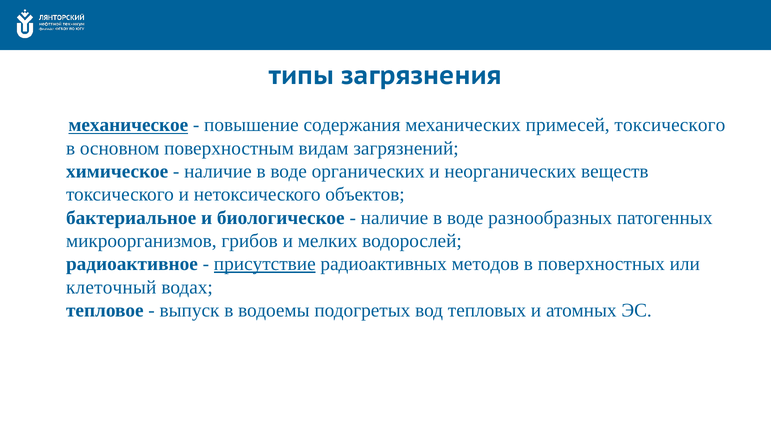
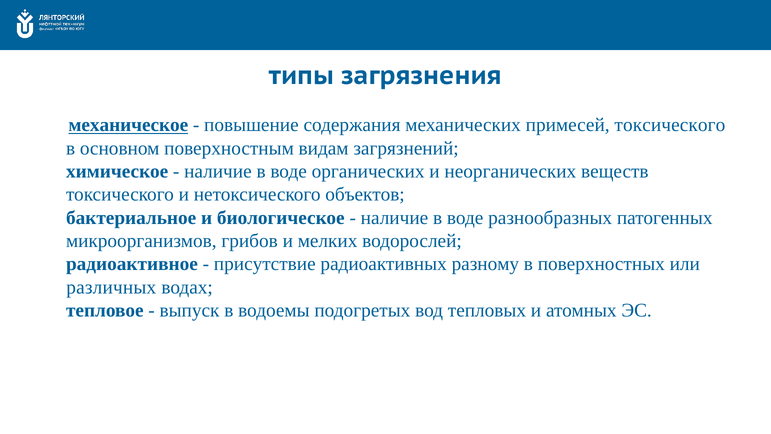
присутствие underline: present -> none
методов: методов -> разному
клеточный: клеточный -> различных
